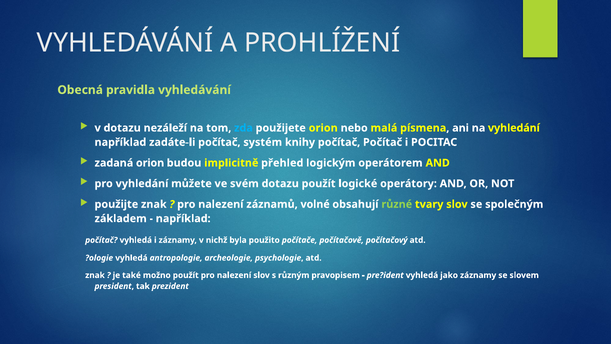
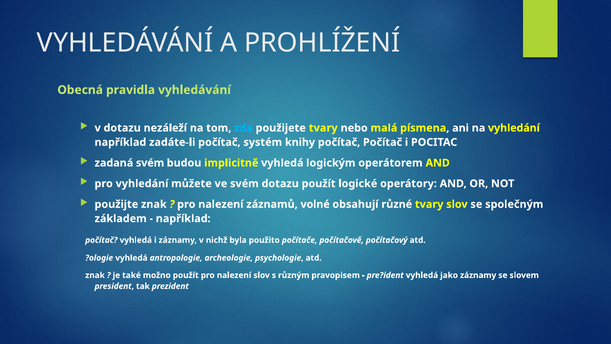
použijete orion: orion -> tvary
zadaná orion: orion -> svém
implicitně přehled: přehled -> vyhledá
různé colour: light green -> white
